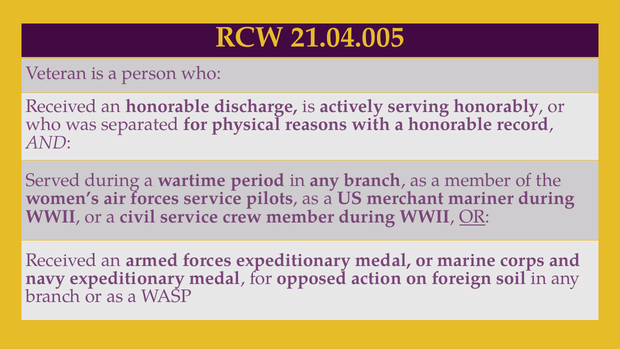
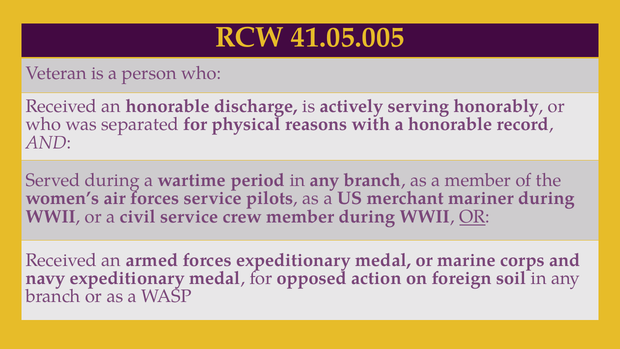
21.04.005: 21.04.005 -> 41.05.005
